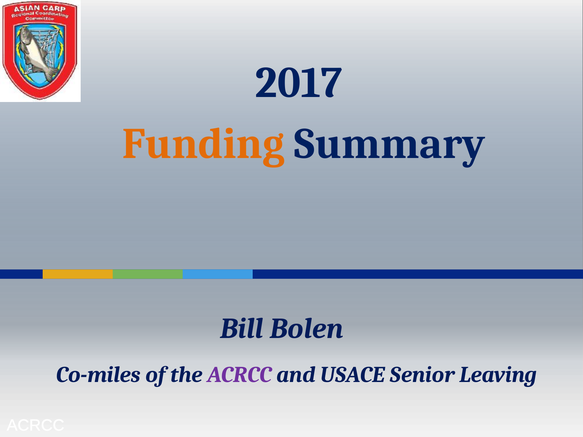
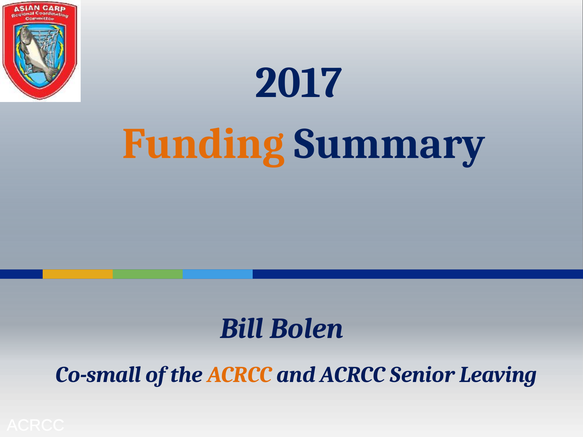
Co-miles: Co-miles -> Co-small
ACRCC at (240, 375) colour: purple -> orange
and USACE: USACE -> ACRCC
